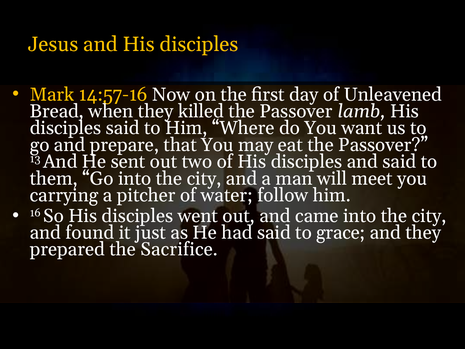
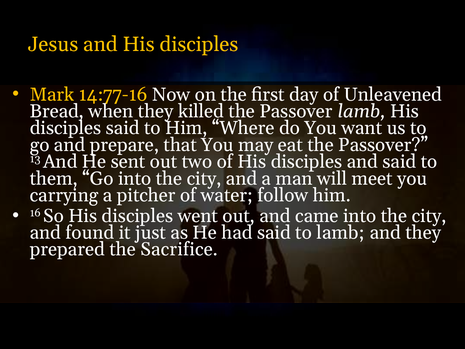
14:57-16: 14:57-16 -> 14:77-16
to grace: grace -> lamb
